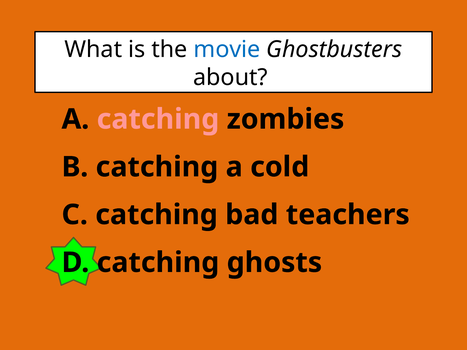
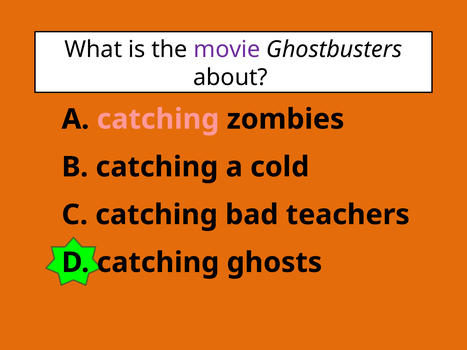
movie colour: blue -> purple
